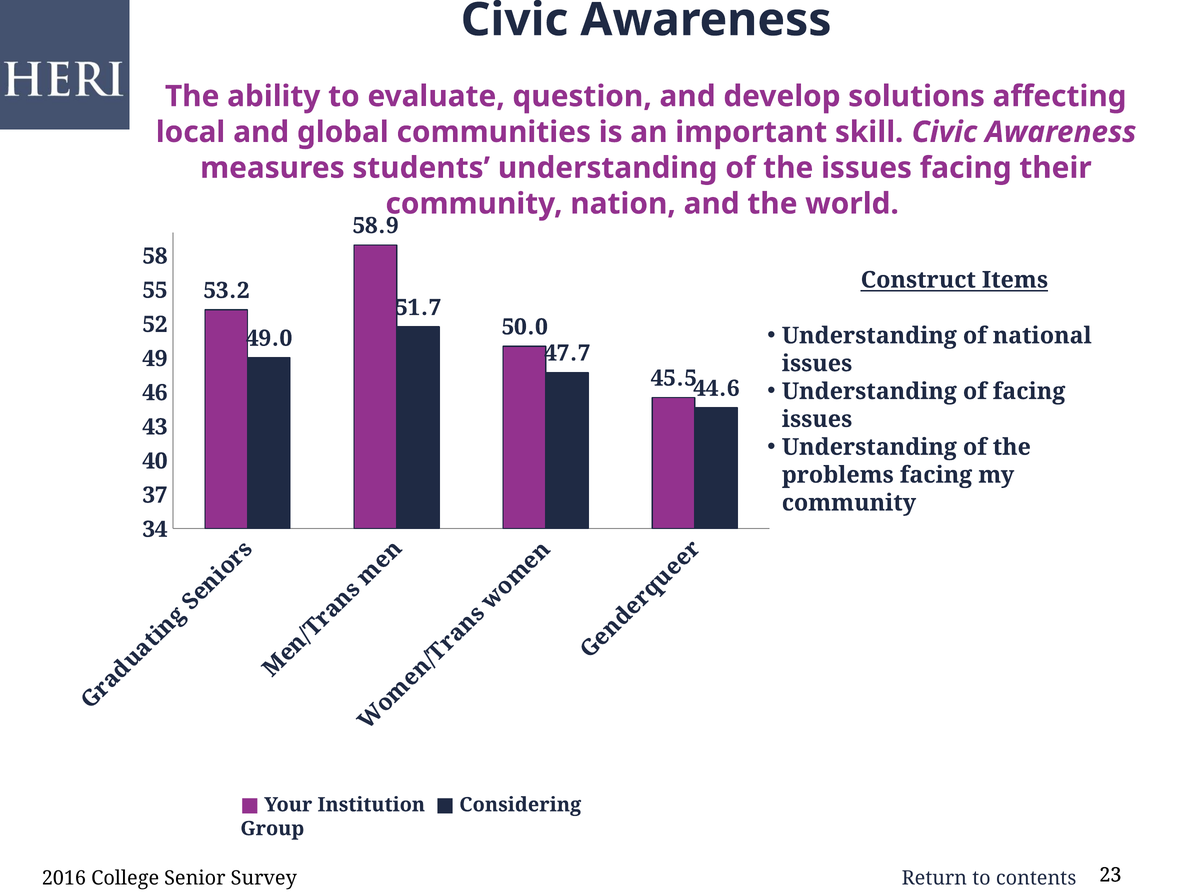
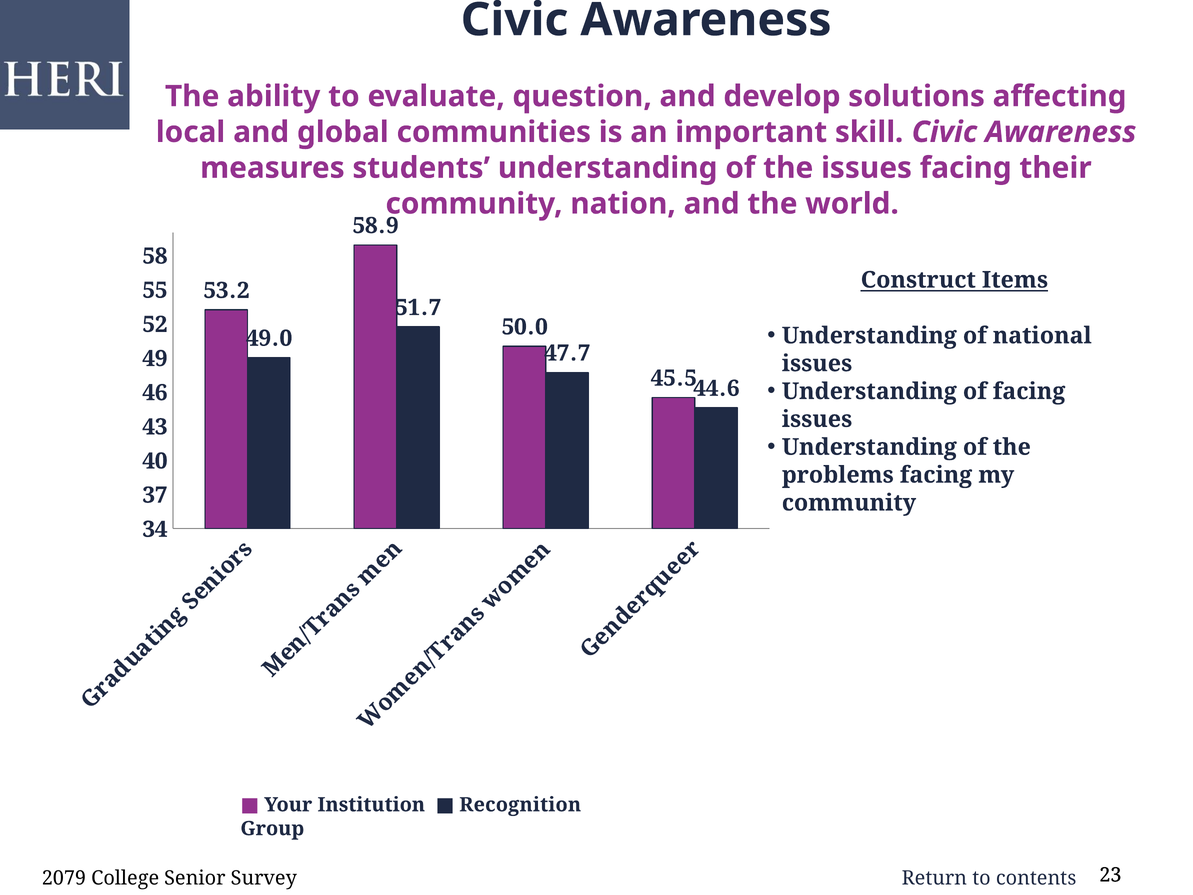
Considering: Considering -> Recognition
2016: 2016 -> 2079
